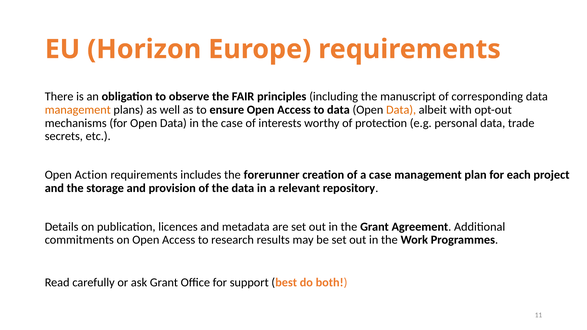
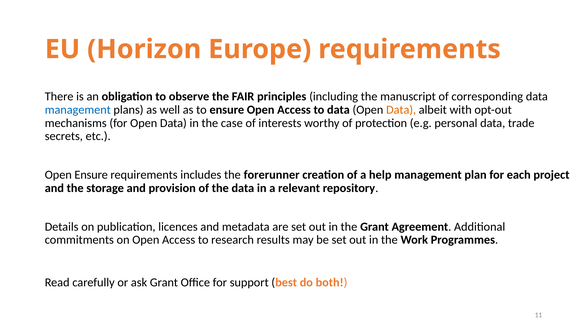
management at (78, 110) colour: orange -> blue
Open Action: Action -> Ensure
a case: case -> help
